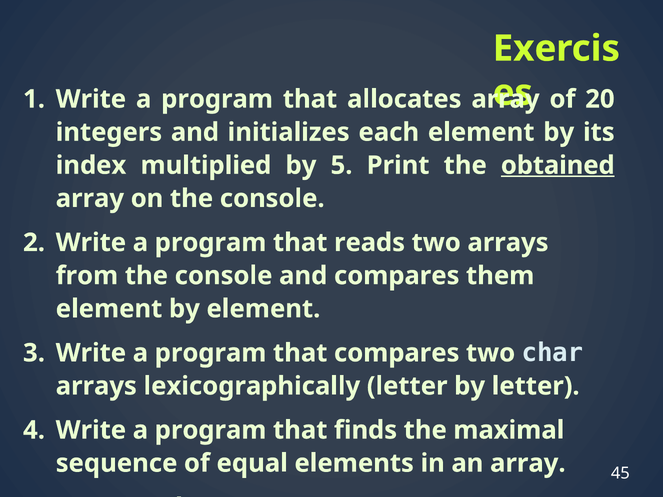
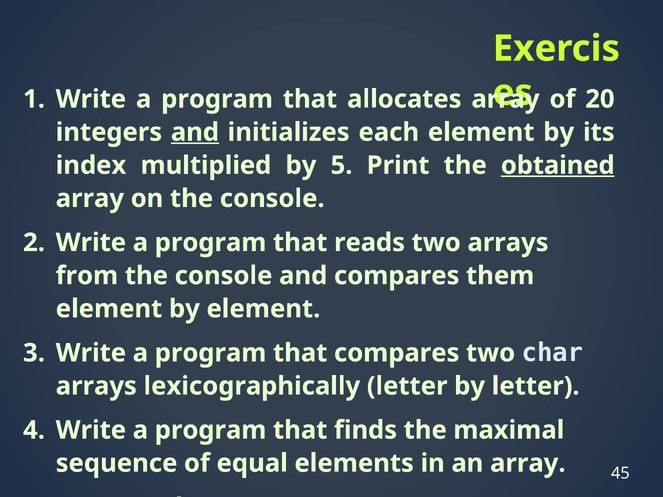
and at (195, 132) underline: none -> present
